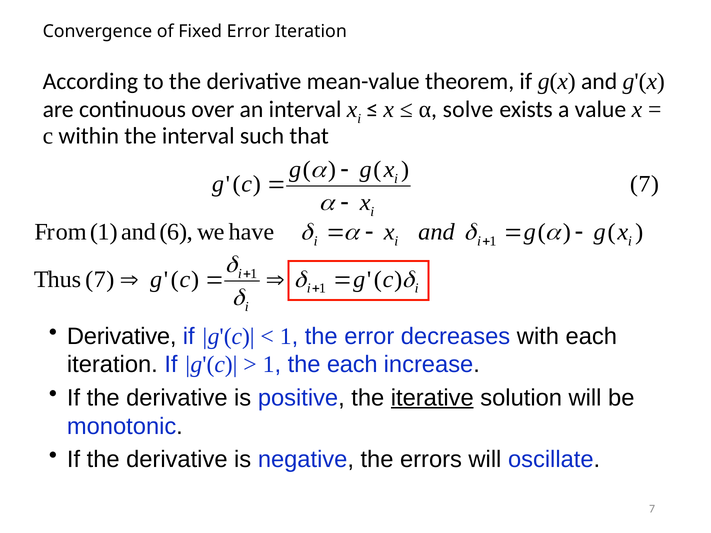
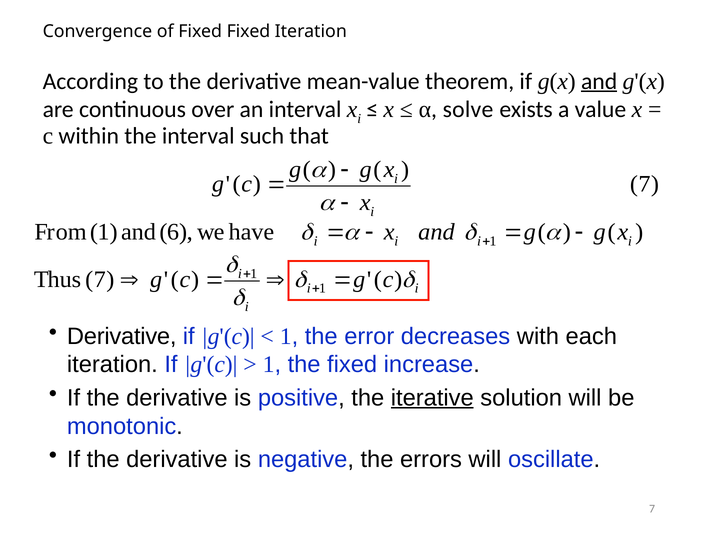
Fixed Error: Error -> Fixed
and at (599, 81) underline: none -> present
the each: each -> fixed
